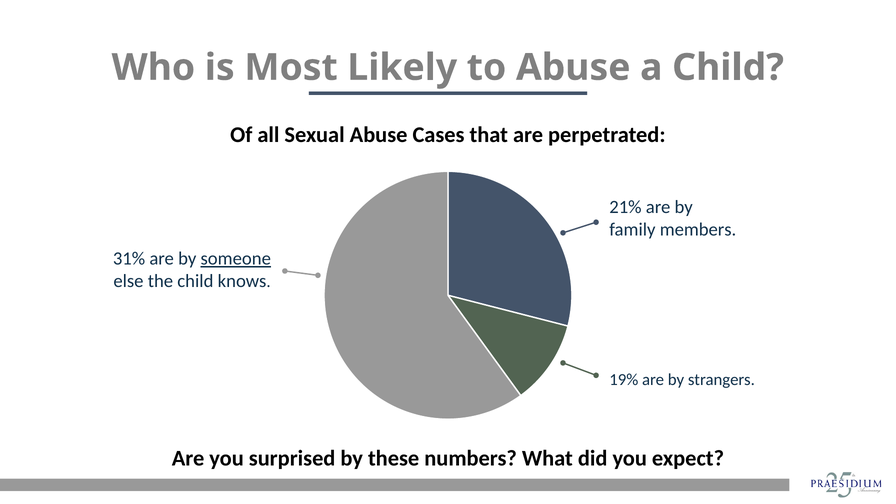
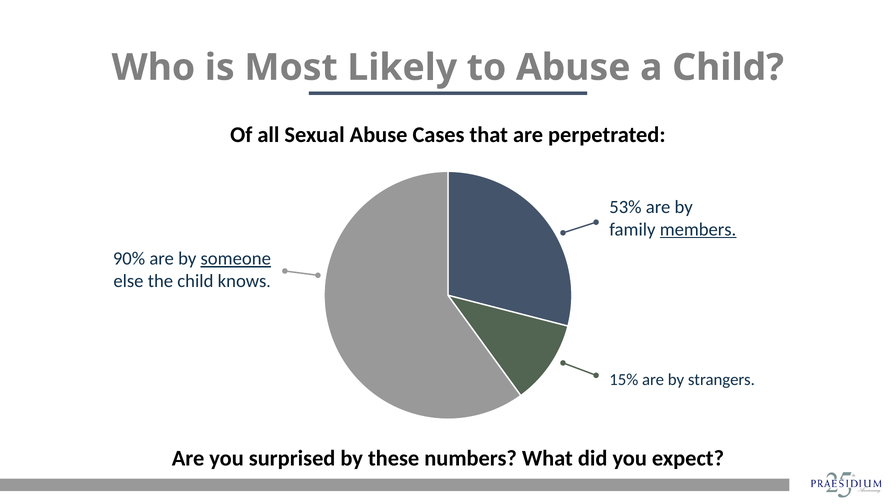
21%: 21% -> 53%
members underline: none -> present
31%: 31% -> 90%
19%: 19% -> 15%
